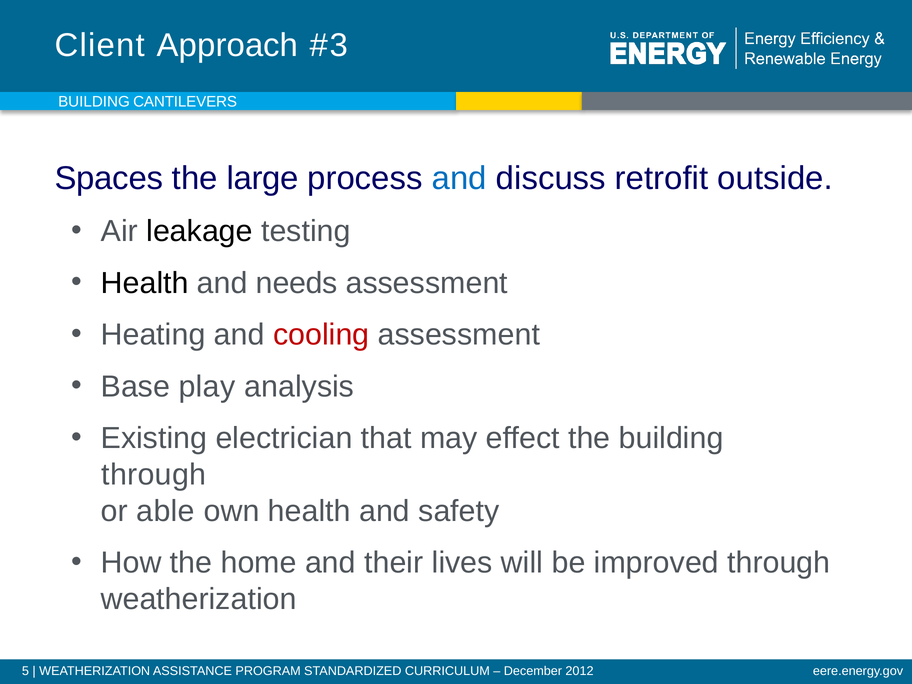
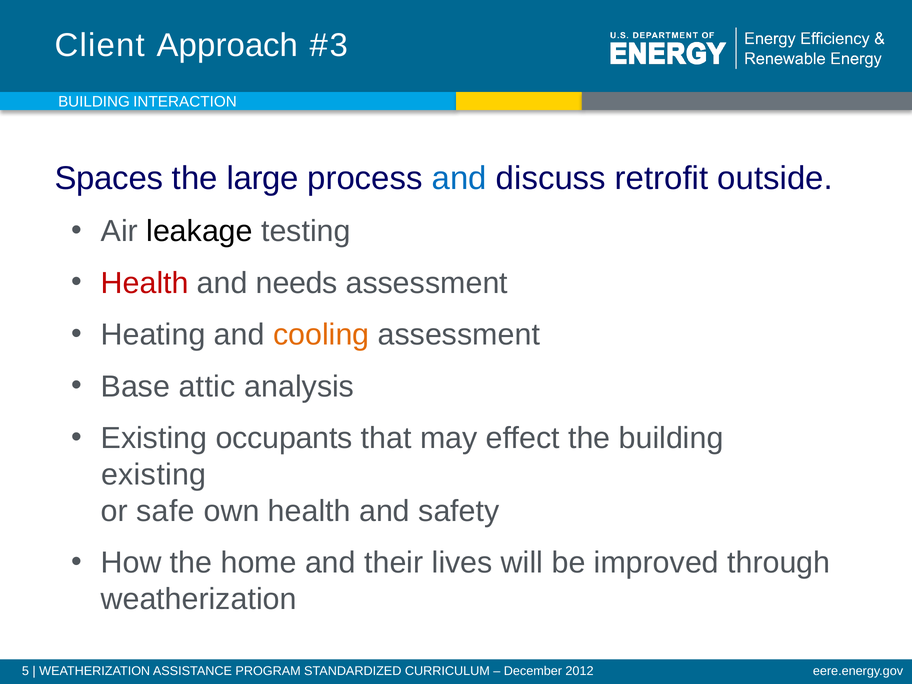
CANTILEVERS: CANTILEVERS -> INTERACTION
Health at (145, 283) colour: black -> red
cooling colour: red -> orange
play: play -> attic
electrician: electrician -> occupants
through at (154, 475): through -> existing
able: able -> safe
